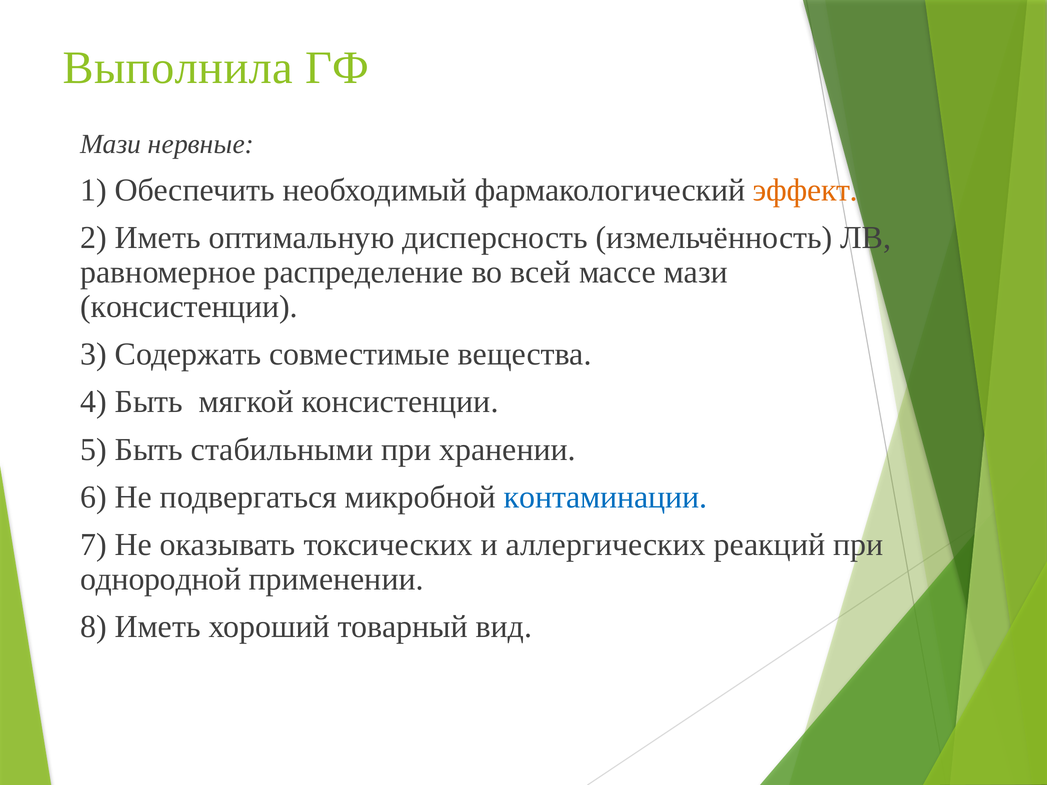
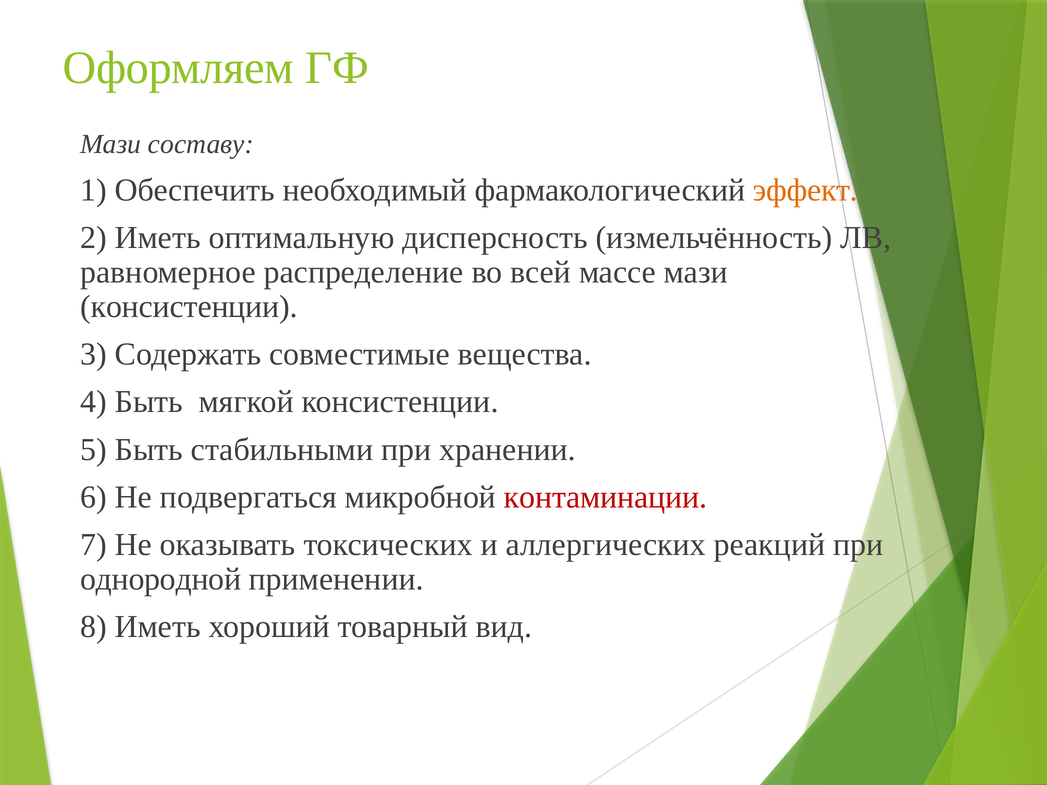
Выполнила: Выполнила -> Оформляем
нервные: нервные -> составу
контаминации colour: blue -> red
